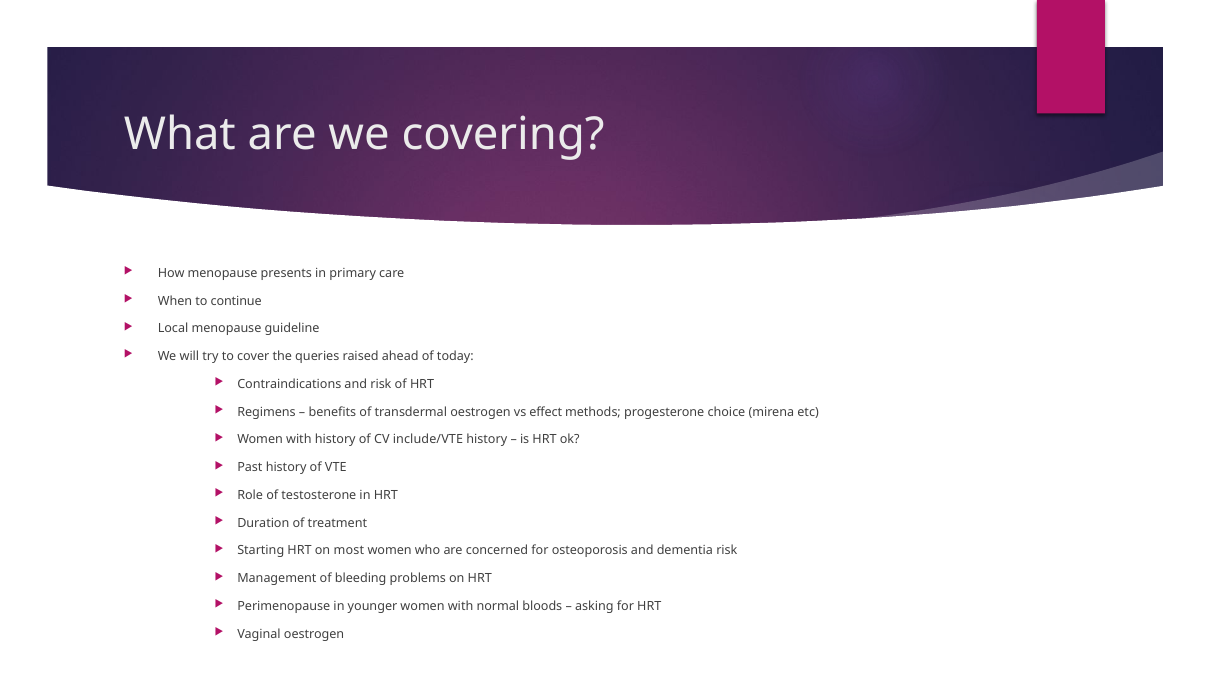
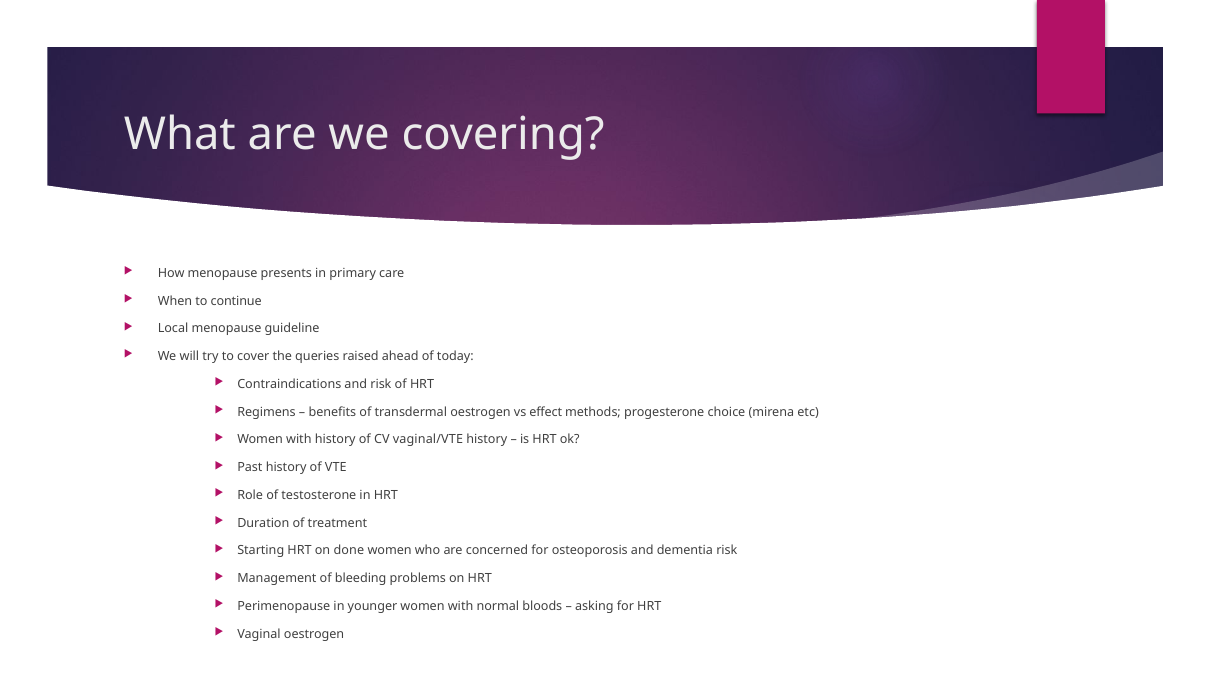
include/VTE: include/VTE -> vaginal/VTE
most: most -> done
